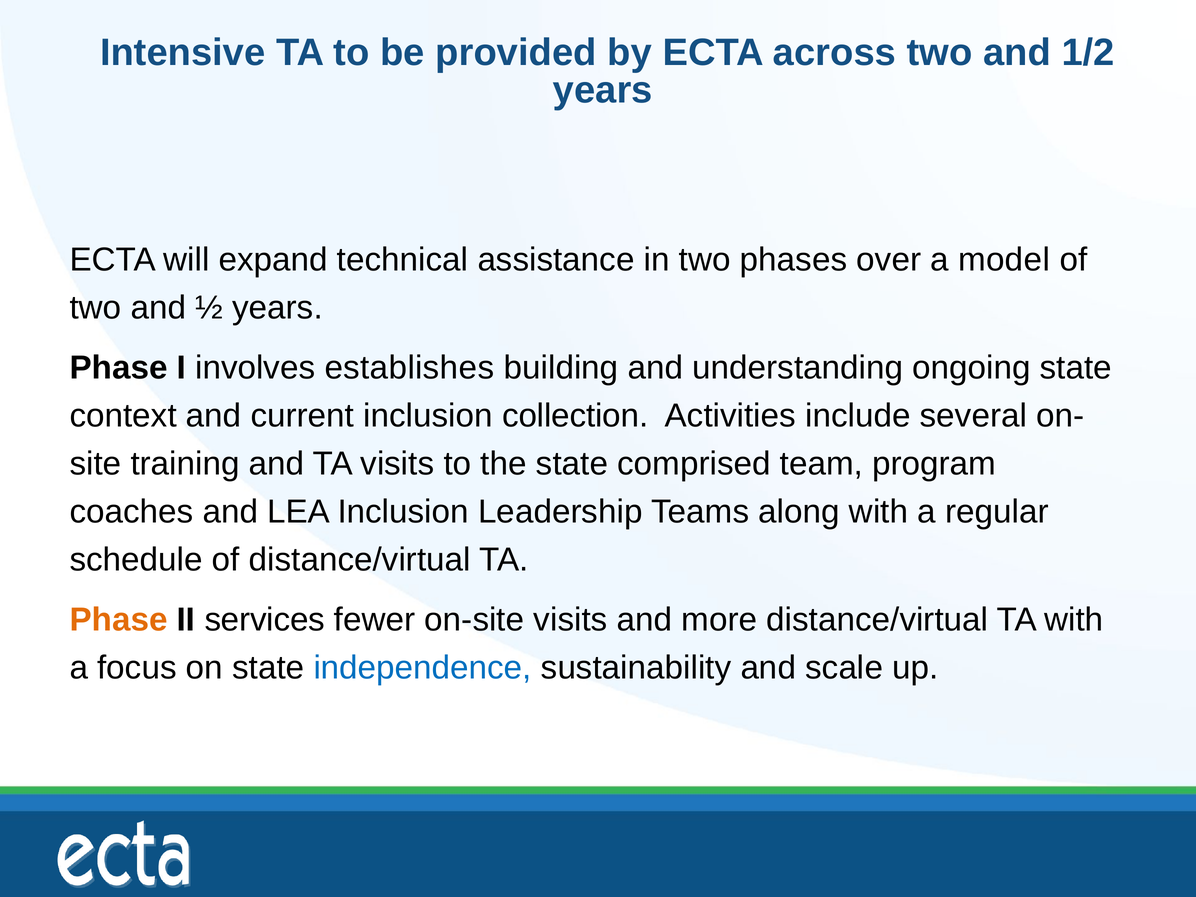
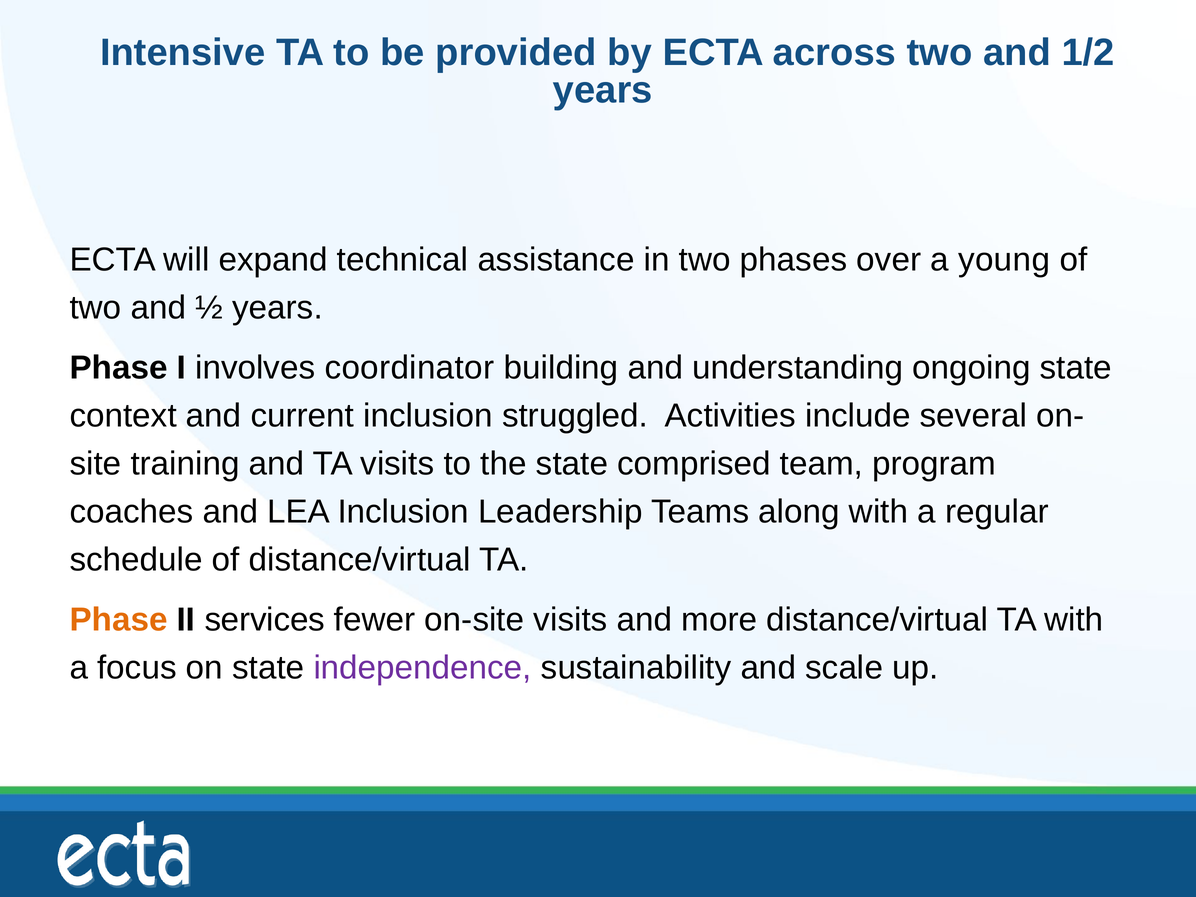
model: model -> young
establishes: establishes -> coordinator
collection: collection -> struggled
independence colour: blue -> purple
